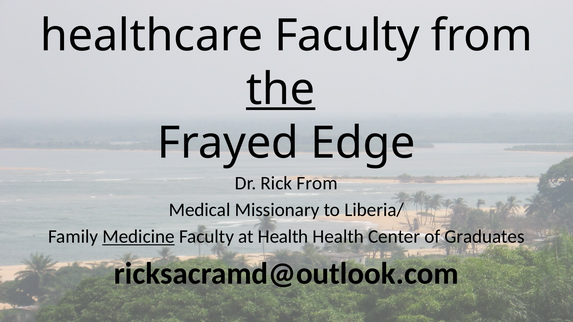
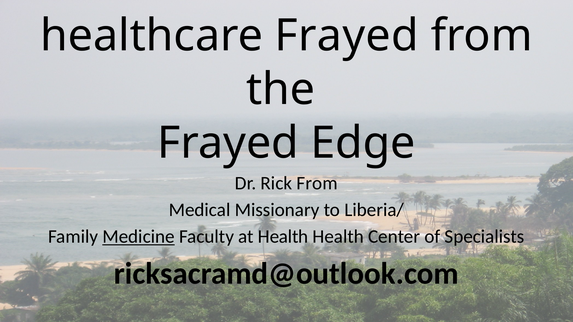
healthcare Faculty: Faculty -> Frayed
the underline: present -> none
Graduates: Graduates -> Specialists
